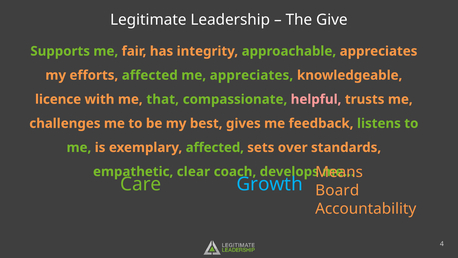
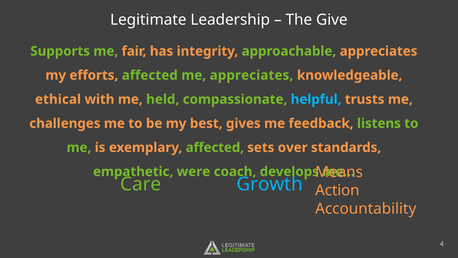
licence: licence -> ethical
that: that -> held
helpful colour: pink -> light blue
clear: clear -> were
Board: Board -> Action
